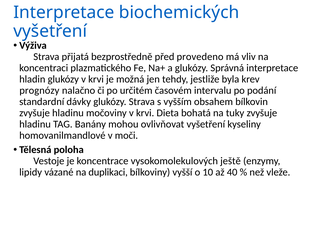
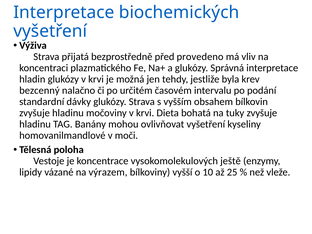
prognózy: prognózy -> bezcenný
duplikaci: duplikaci -> výrazem
40: 40 -> 25
